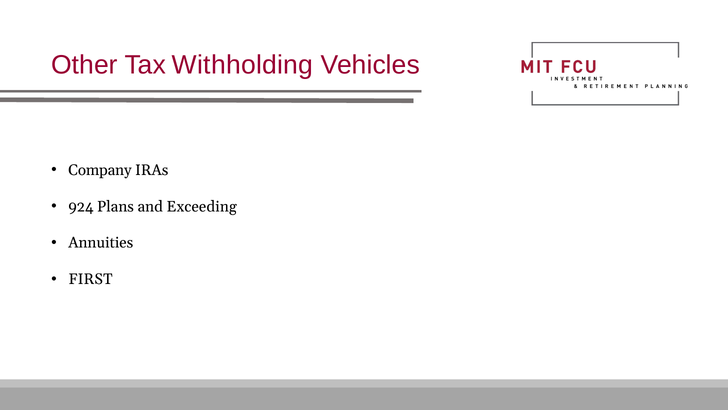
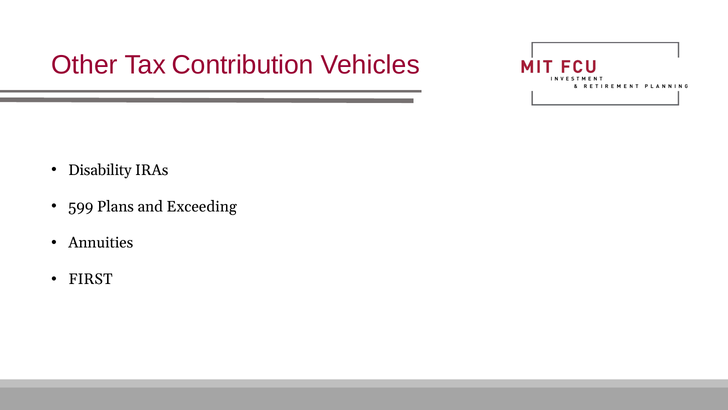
Withholding: Withholding -> Contribution
Company: Company -> Disability
924: 924 -> 599
